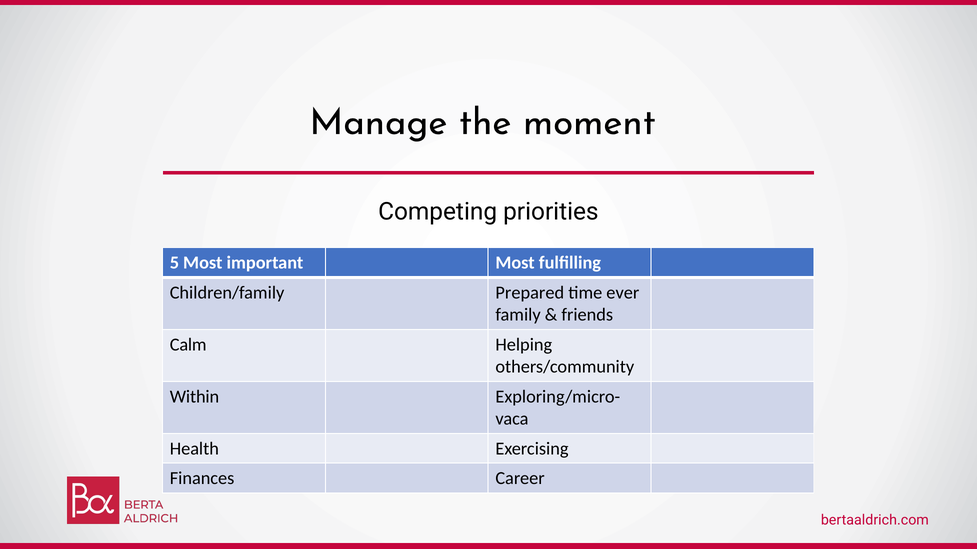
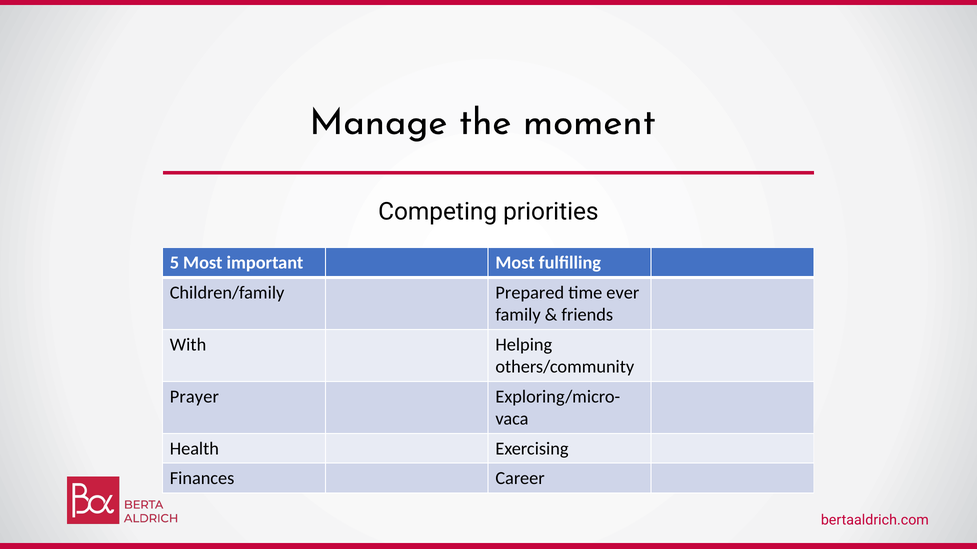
Calm: Calm -> With
Within: Within -> Prayer
